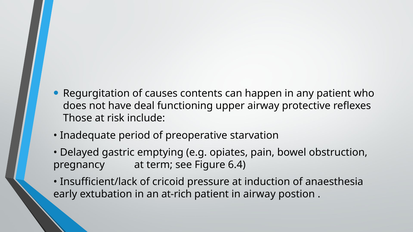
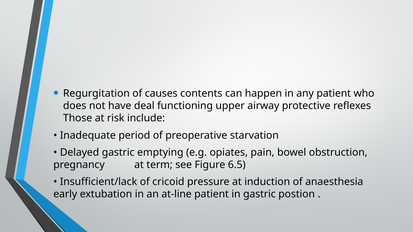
6.4: 6.4 -> 6.5
at-rich: at-rich -> at-line
in airway: airway -> gastric
